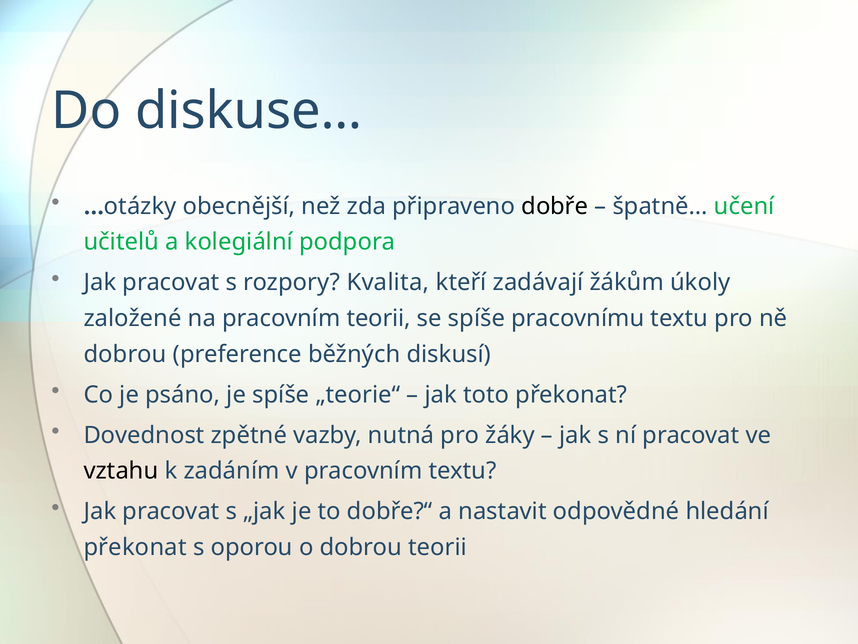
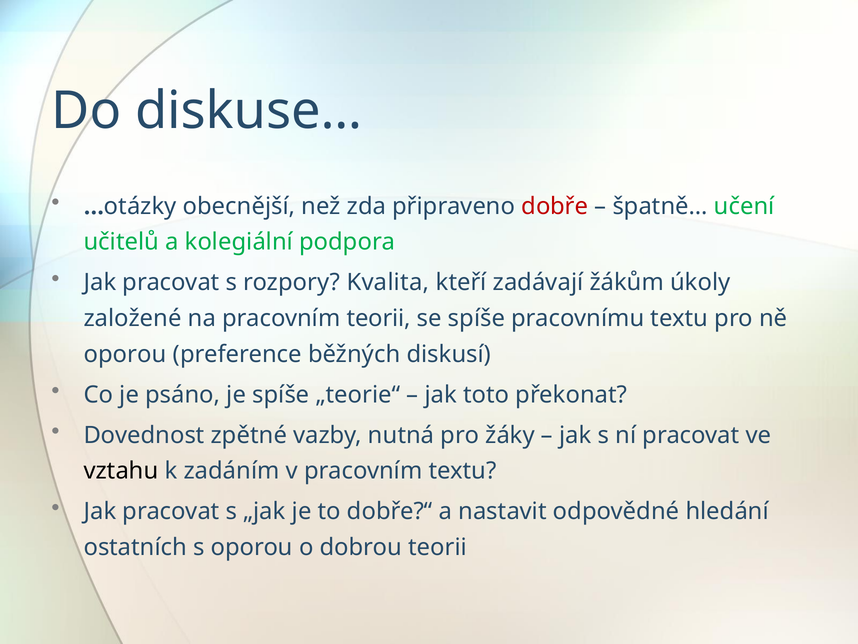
dobře colour: black -> red
dobrou at (125, 354): dobrou -> oporou
překonat at (135, 547): překonat -> ostatních
